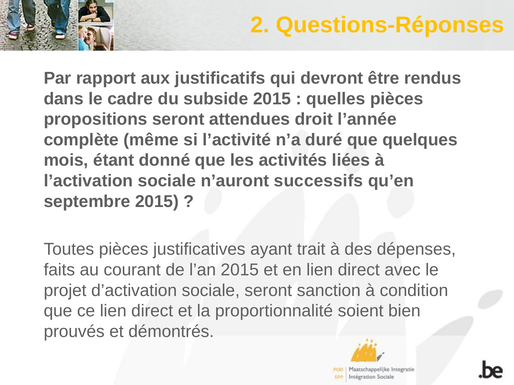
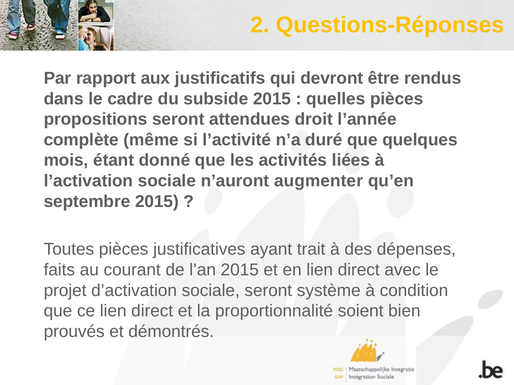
successifs: successifs -> augmenter
sanction: sanction -> système
